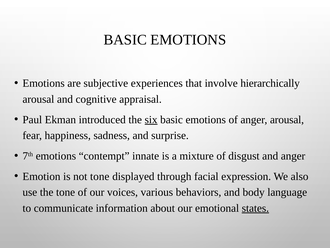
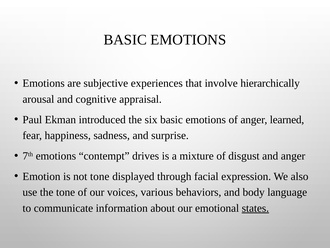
six underline: present -> none
anger arousal: arousal -> learned
innate: innate -> drives
